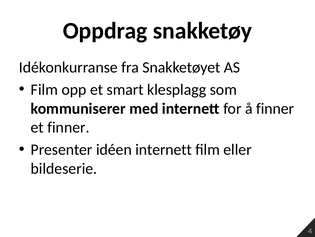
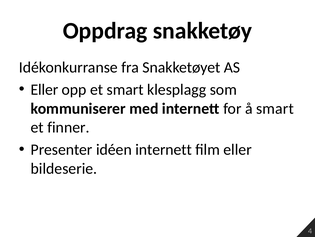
Film at (44, 89): Film -> Eller
å finner: finner -> smart
